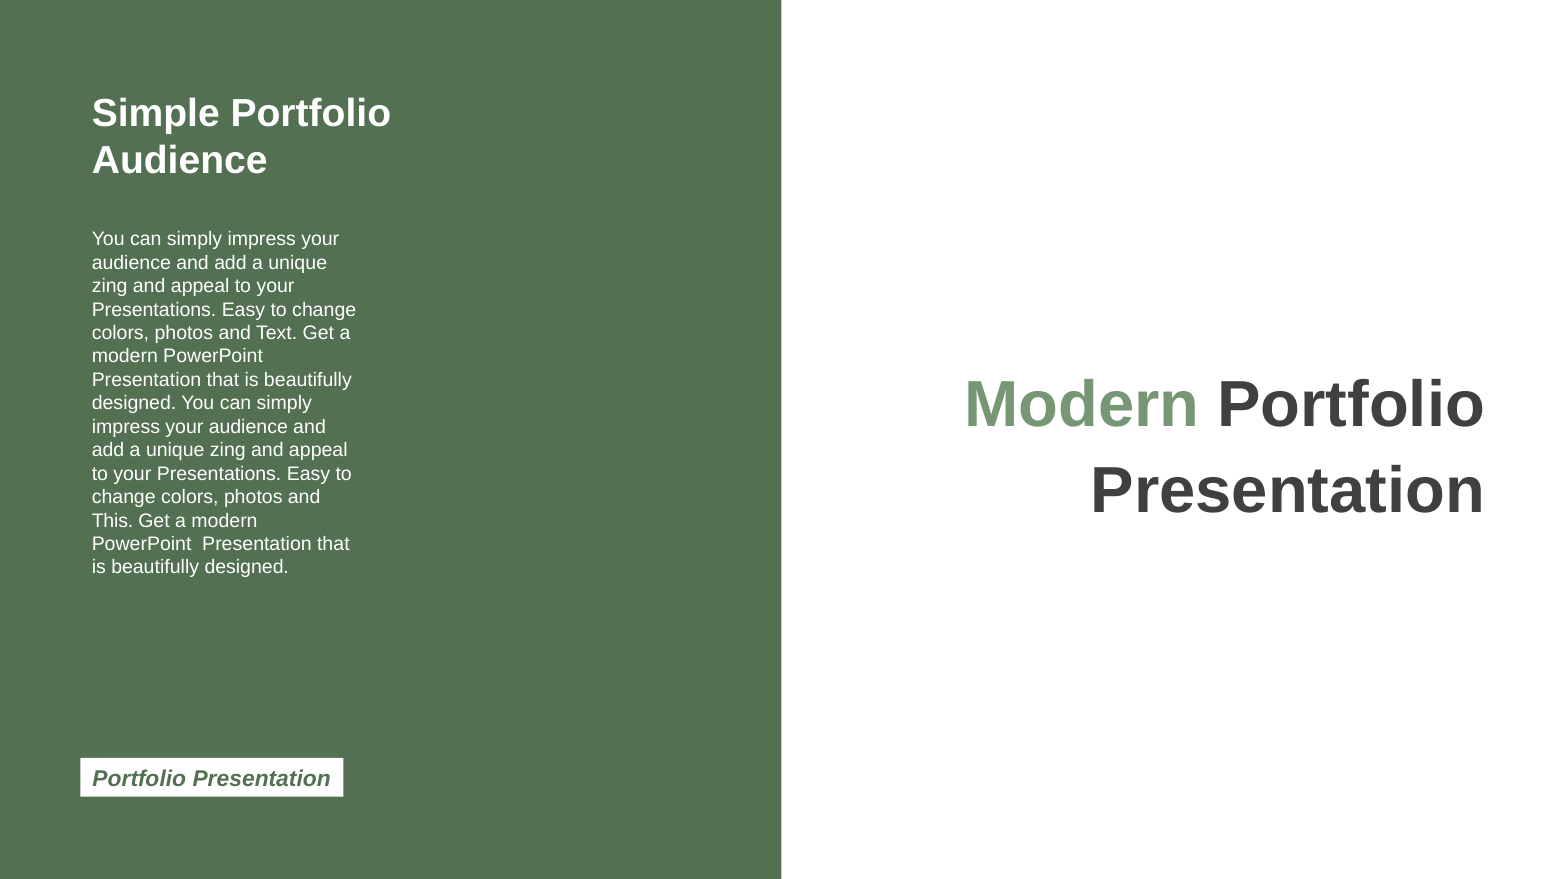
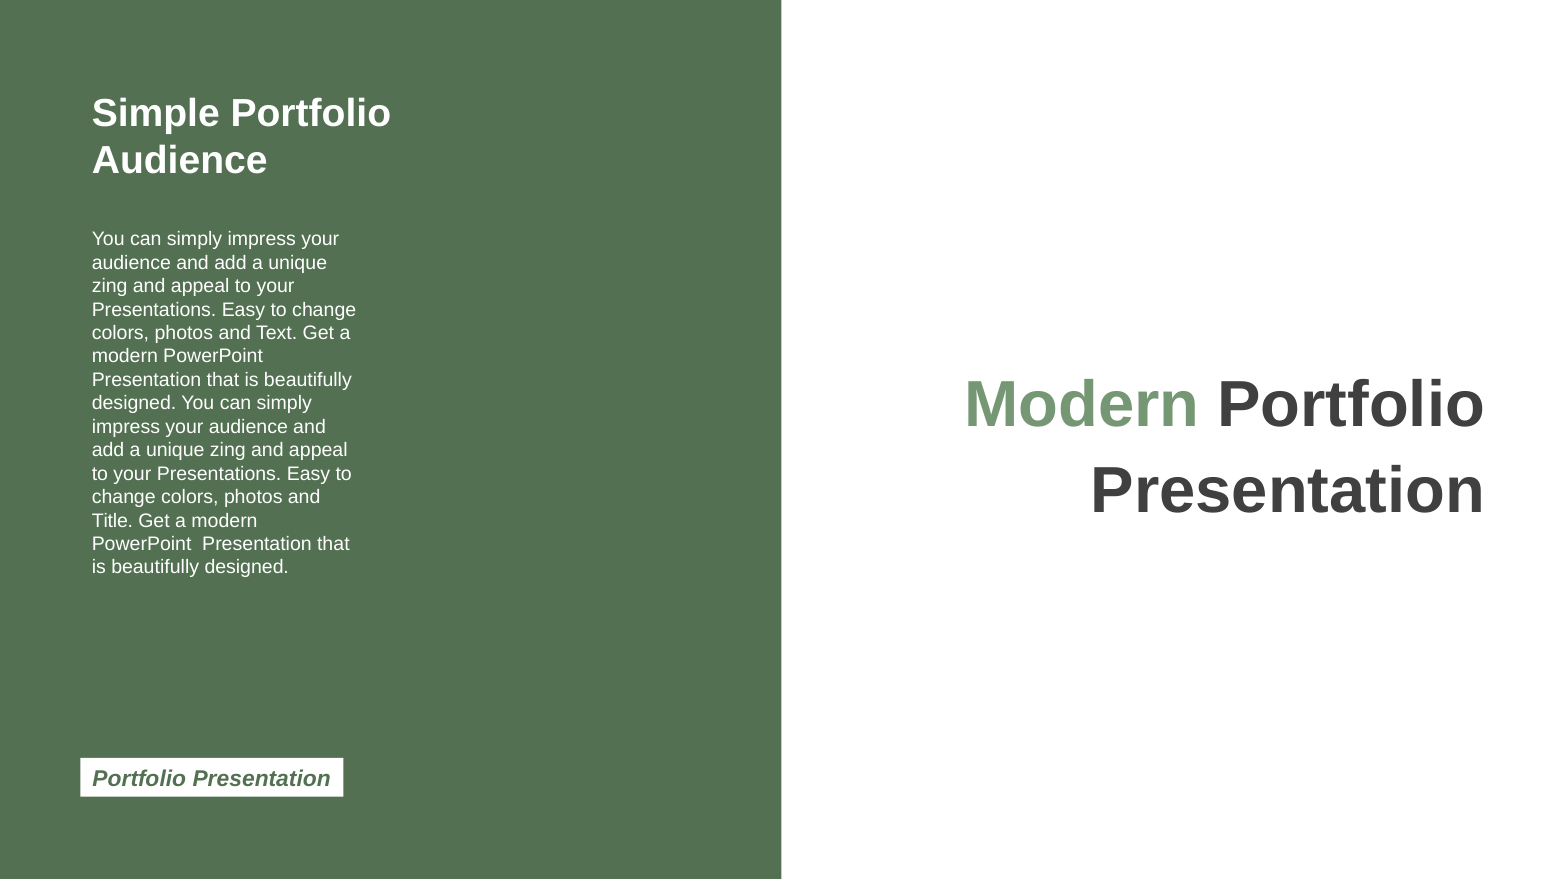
This: This -> Title
